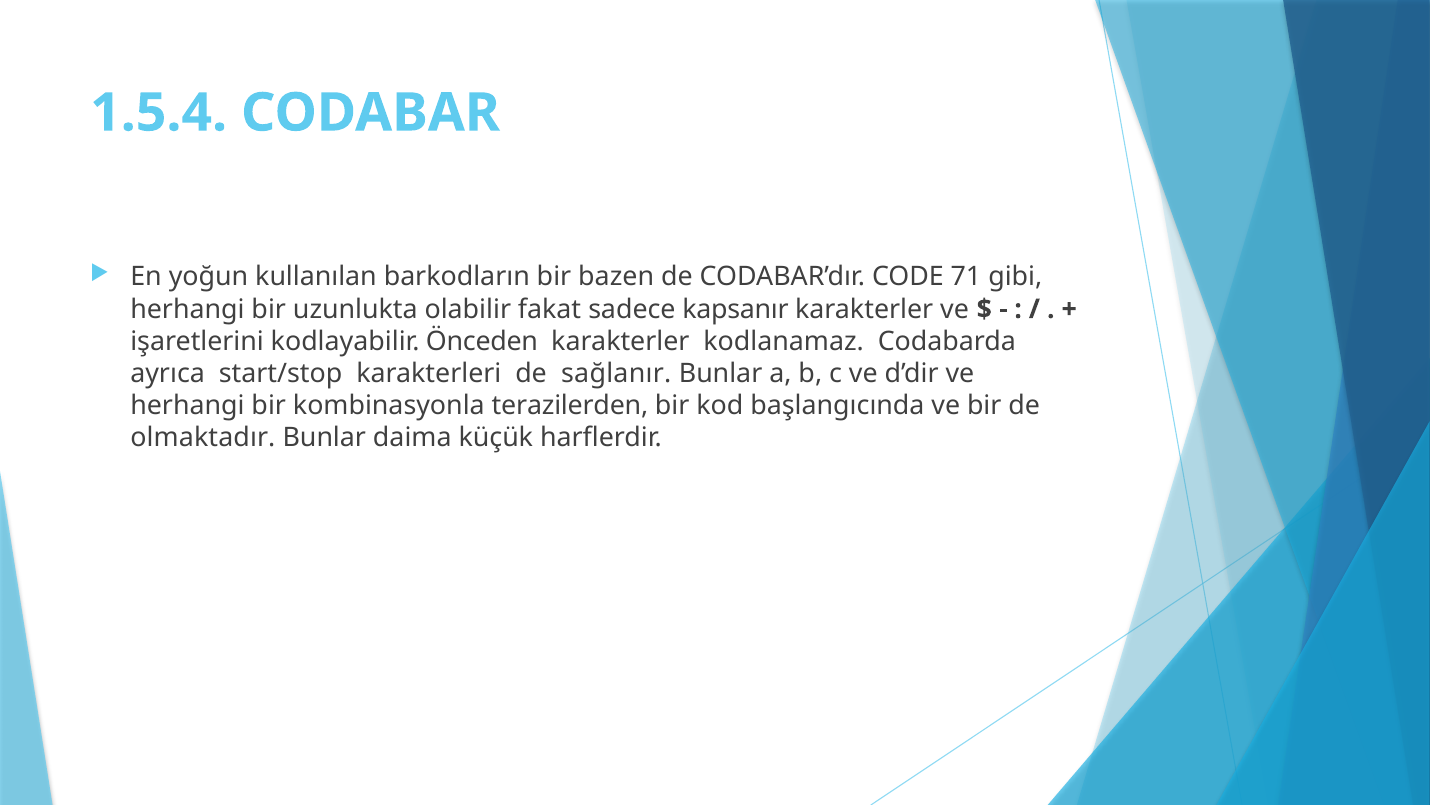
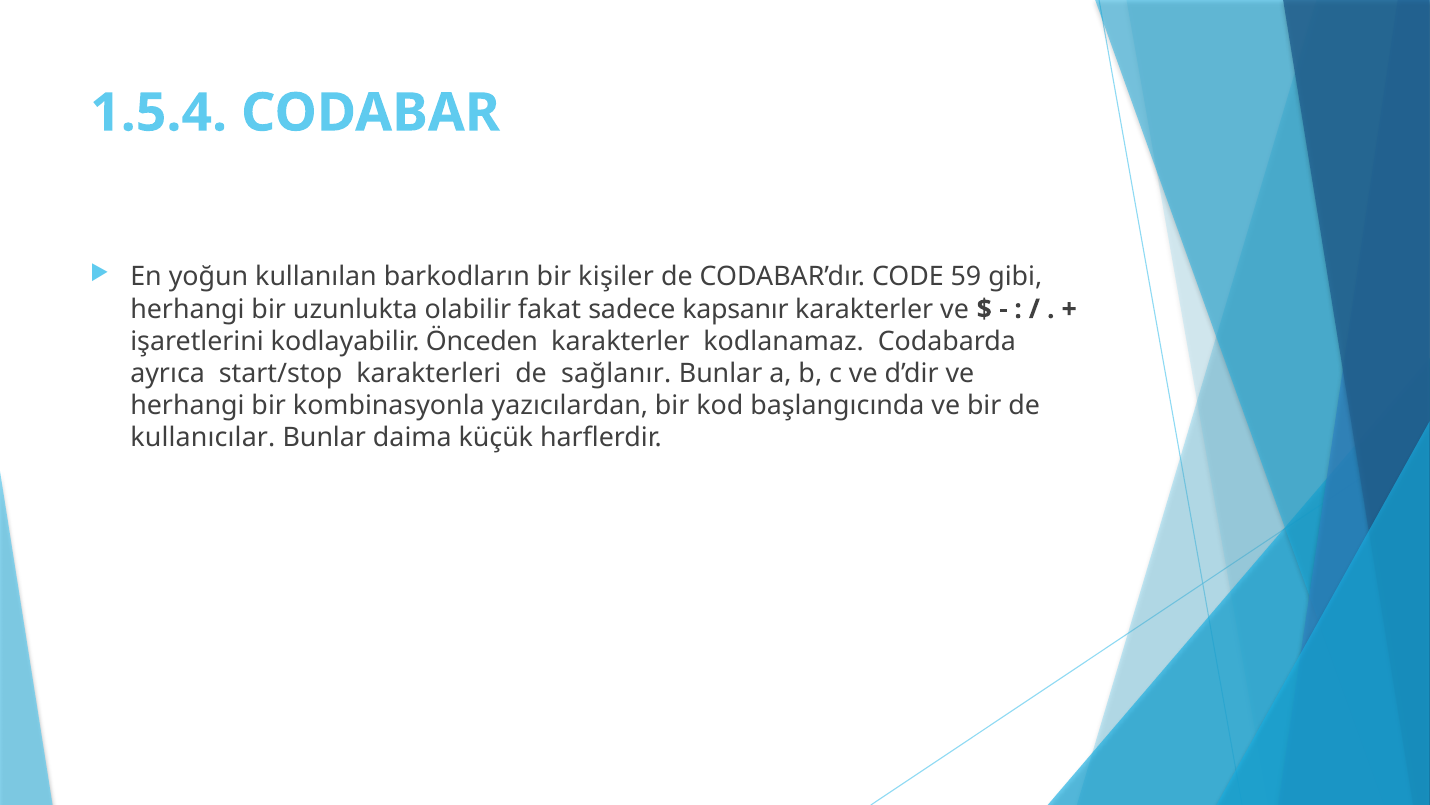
bazen: bazen -> kişiler
71: 71 -> 59
terazilerden: terazilerden -> yazıcılardan
olmaktadır: olmaktadır -> kullanıcılar
